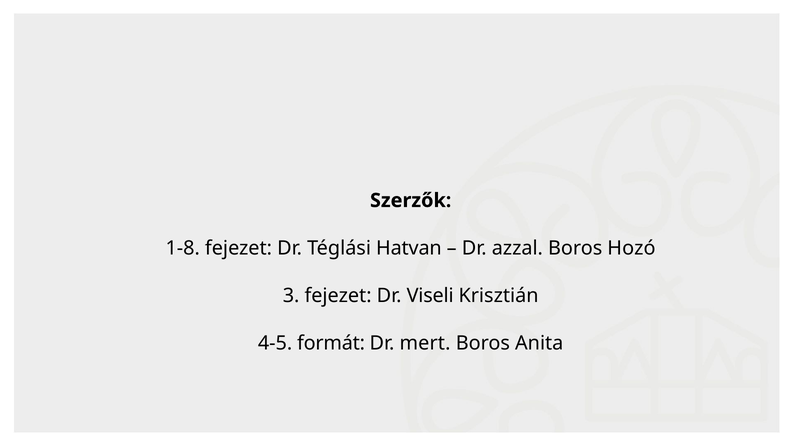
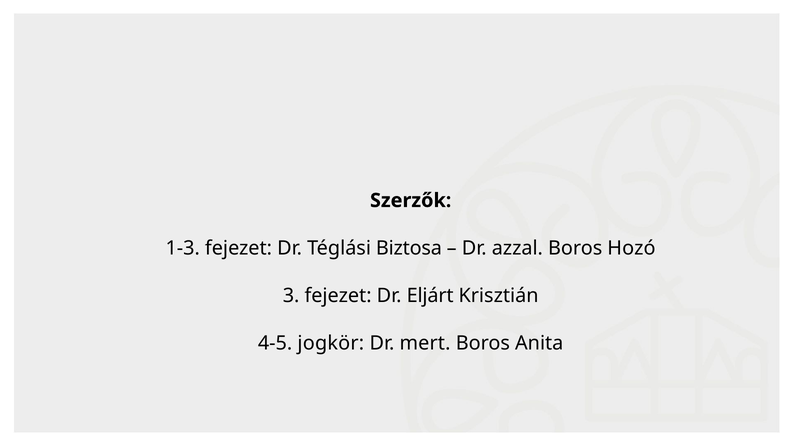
1-8: 1-8 -> 1-3
Hatvan: Hatvan -> Biztosa
Viseli: Viseli -> Eljárt
formát: formát -> jogkör
